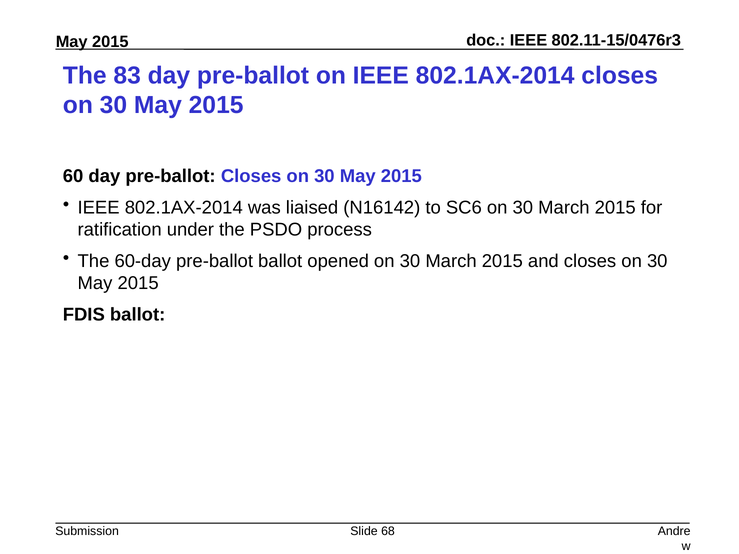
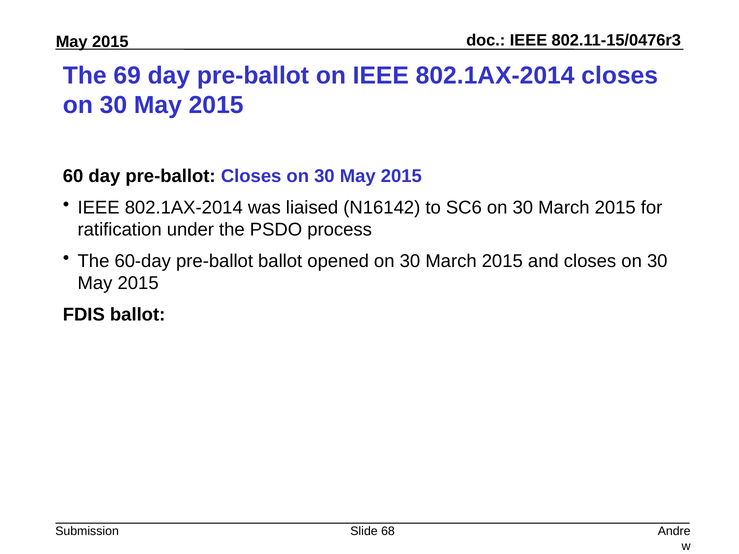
83: 83 -> 69
